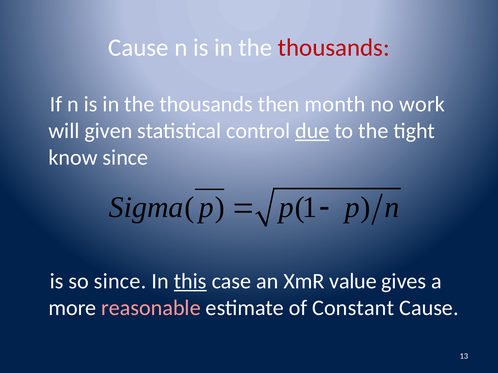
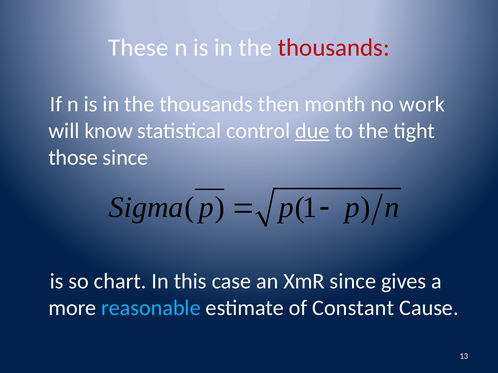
Cause at (138, 48): Cause -> These
given: given -> know
know: know -> those
so since: since -> chart
this underline: present -> none
XmR value: value -> since
reasonable colour: pink -> light blue
